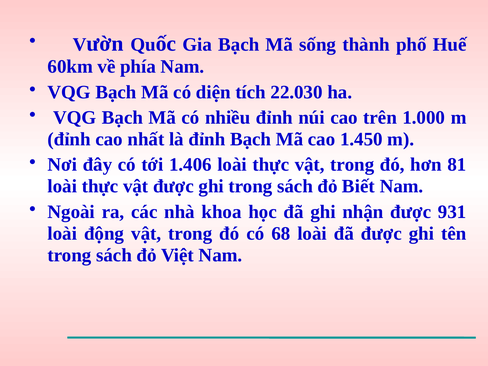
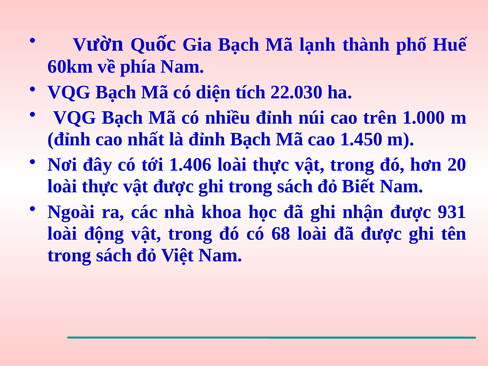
sống: sống -> lạnh
81: 81 -> 20
